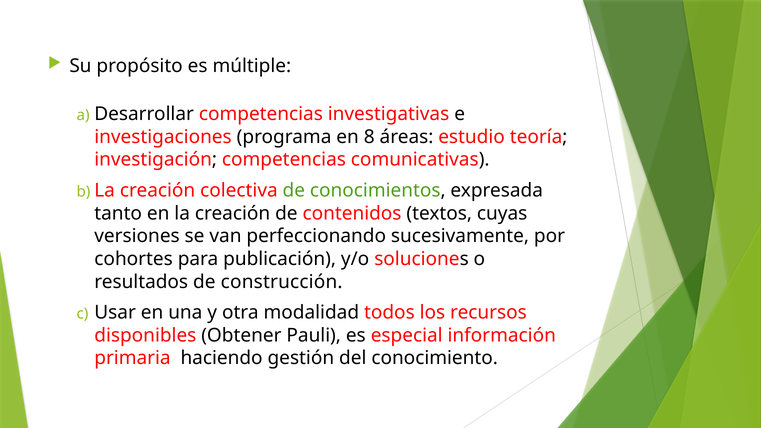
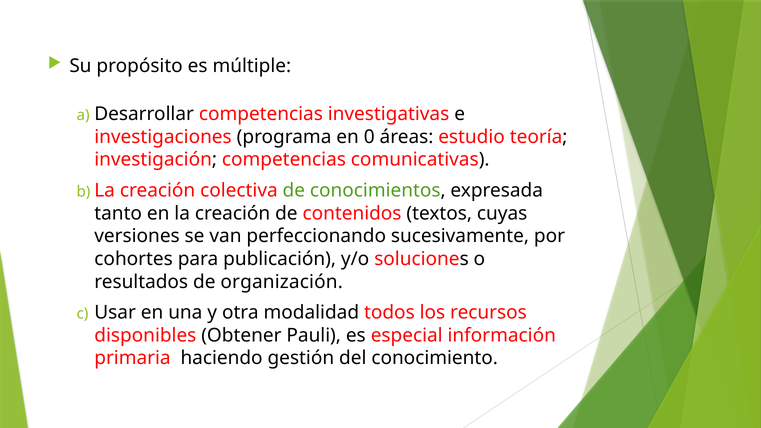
8: 8 -> 0
construcción: construcción -> organización
